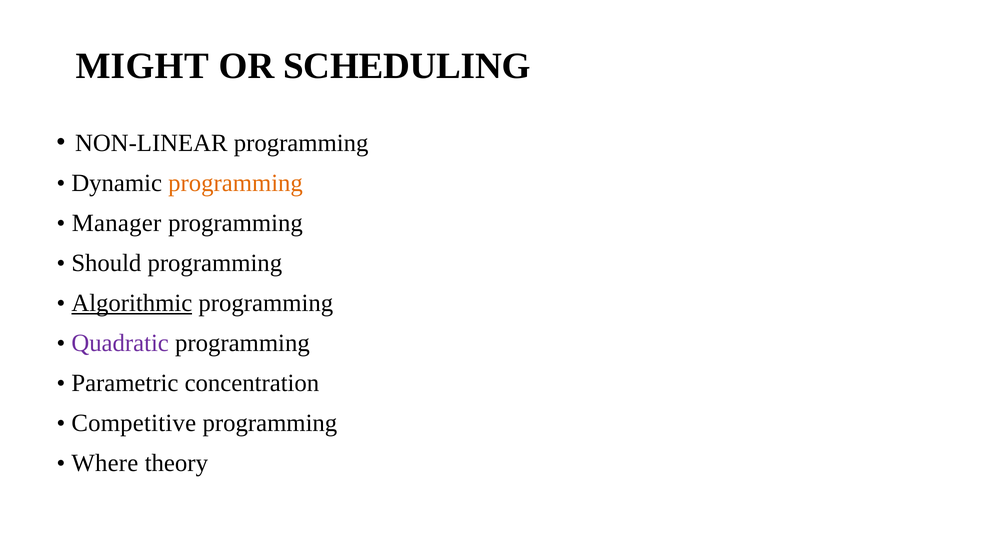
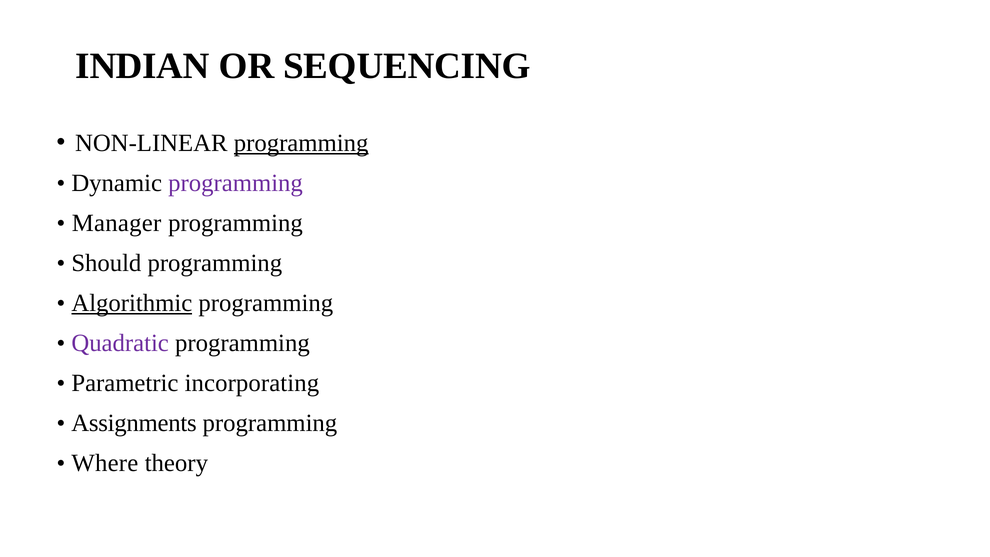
MIGHT: MIGHT -> INDIAN
SCHEDULING: SCHEDULING -> SEQUENCING
programming at (301, 143) underline: none -> present
programming at (236, 183) colour: orange -> purple
concentration: concentration -> incorporating
Competitive: Competitive -> Assignments
